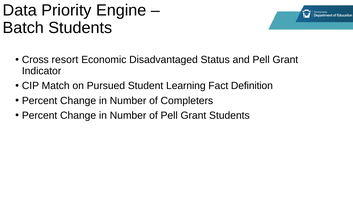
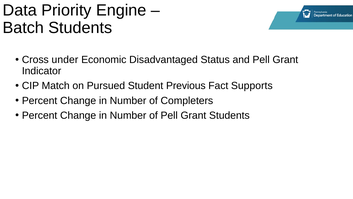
resort: resort -> under
Learning: Learning -> Previous
Definition: Definition -> Supports
